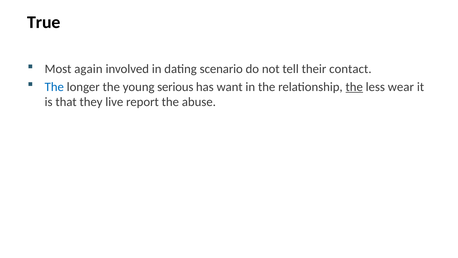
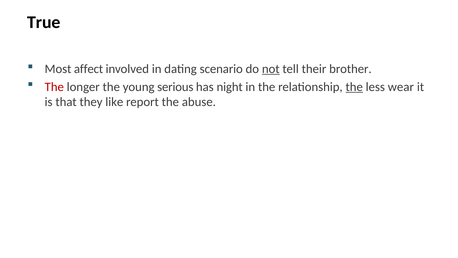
again: again -> affect
not underline: none -> present
contact: contact -> brother
The at (54, 87) colour: blue -> red
want: want -> night
live: live -> like
